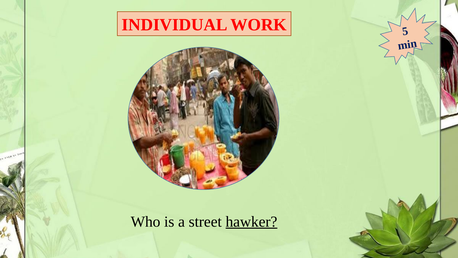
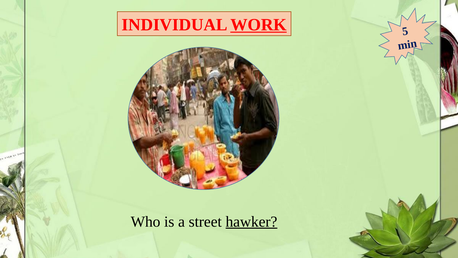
WORK underline: none -> present
